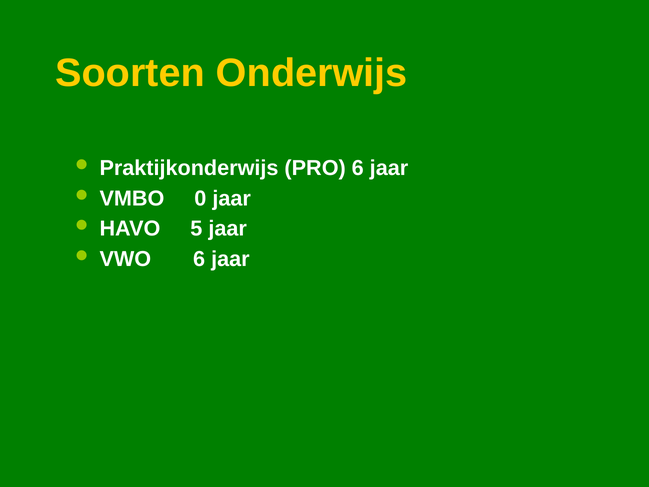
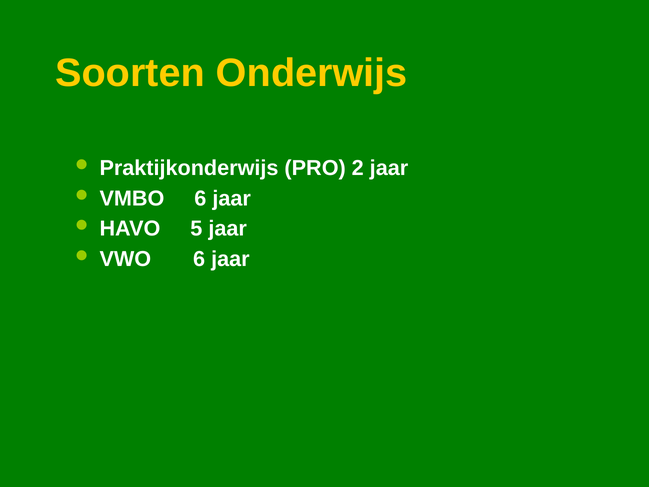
PRO 6: 6 -> 2
VMBO 0: 0 -> 6
